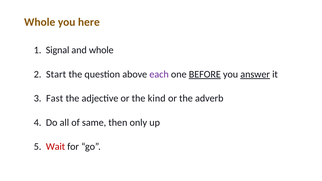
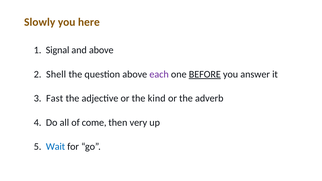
Whole at (40, 22): Whole -> Slowly
and whole: whole -> above
Start: Start -> Shell
answer underline: present -> none
same: same -> come
only: only -> very
Wait colour: red -> blue
